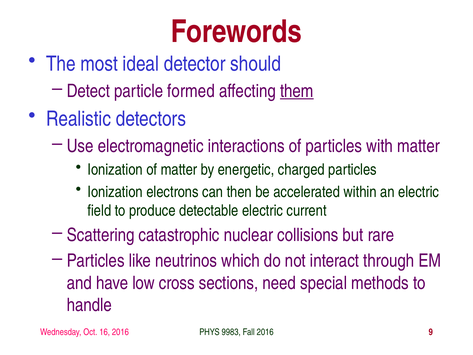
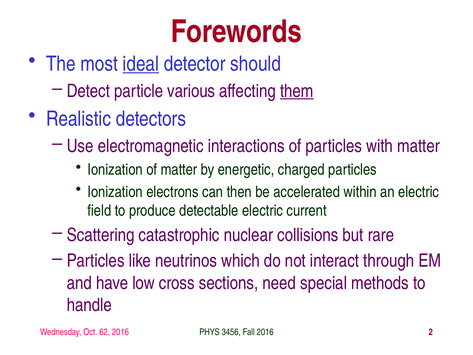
ideal underline: none -> present
formed: formed -> various
16: 16 -> 62
9983: 9983 -> 3456
9: 9 -> 2
